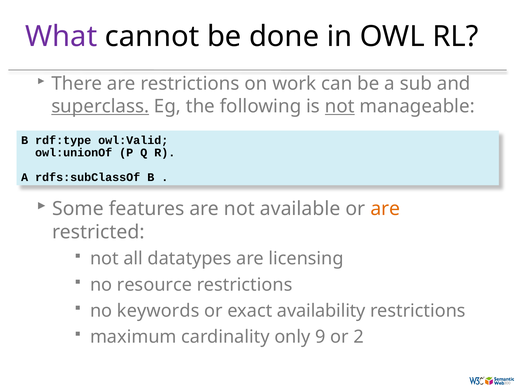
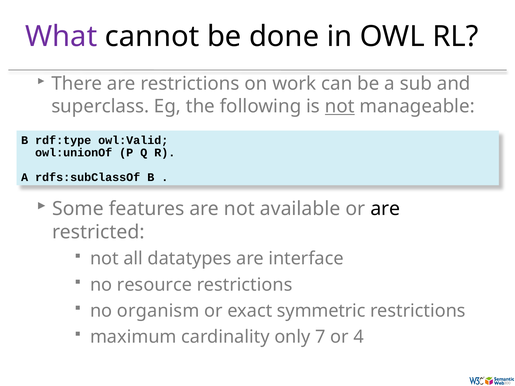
superclass underline: present -> none
are at (385, 209) colour: orange -> black
licensing: licensing -> interface
keywords: keywords -> organism
availability: availability -> symmetric
9: 9 -> 7
2: 2 -> 4
